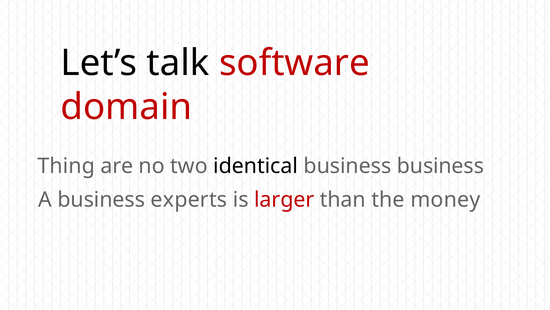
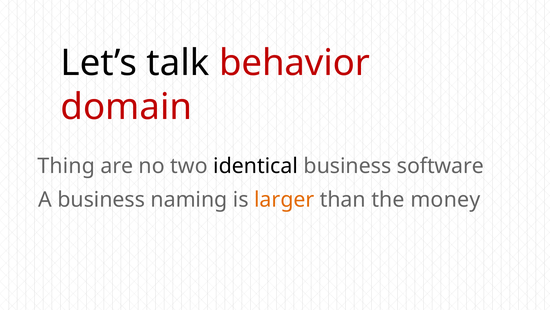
software: software -> behavior
business business: business -> software
experts: experts -> naming
larger colour: red -> orange
